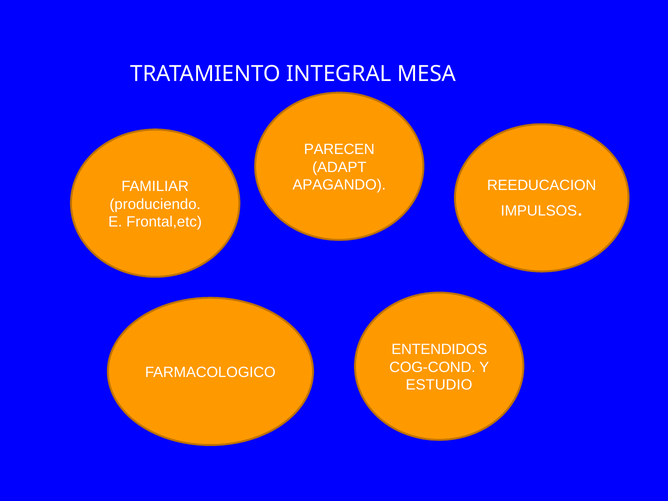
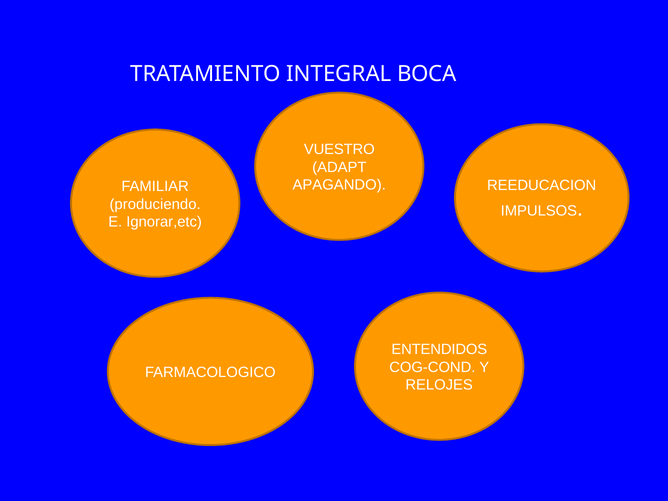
MESA: MESA -> BOCA
PARECEN: PARECEN -> VUESTRO
Frontal,etc: Frontal,etc -> Ignorar,etc
ESTUDIO: ESTUDIO -> RELOJES
